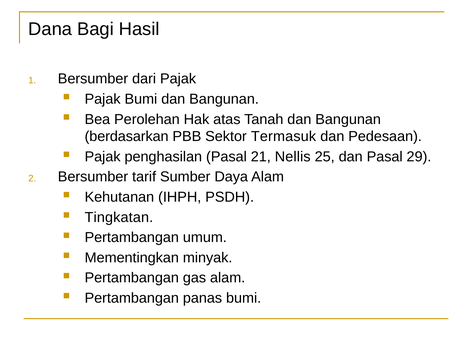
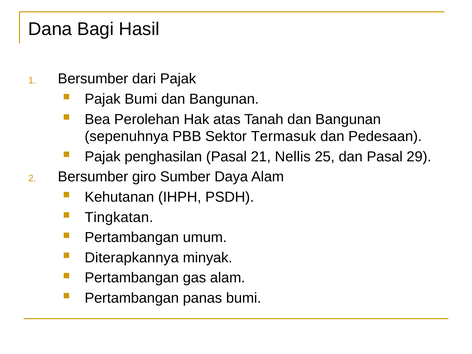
berdasarkan: berdasarkan -> sepenuhnya
tarif: tarif -> giro
Mementingkan: Mementingkan -> Diterapkannya
